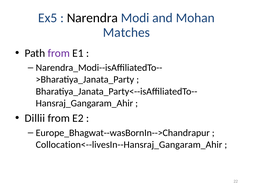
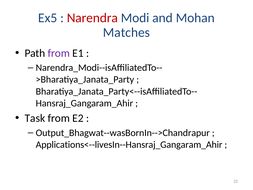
Narendra colour: black -> red
Dillii: Dillii -> Task
Europe_Bhagwat--wasBornIn-->Chandrapur: Europe_Bhagwat--wasBornIn-->Chandrapur -> Output_Bhagwat--wasBornIn-->Chandrapur
Collocation<--livesIn--Hansraj_Gangaram_Ahir: Collocation<--livesIn--Hansraj_Gangaram_Ahir -> Applications<--livesIn--Hansraj_Gangaram_Ahir
